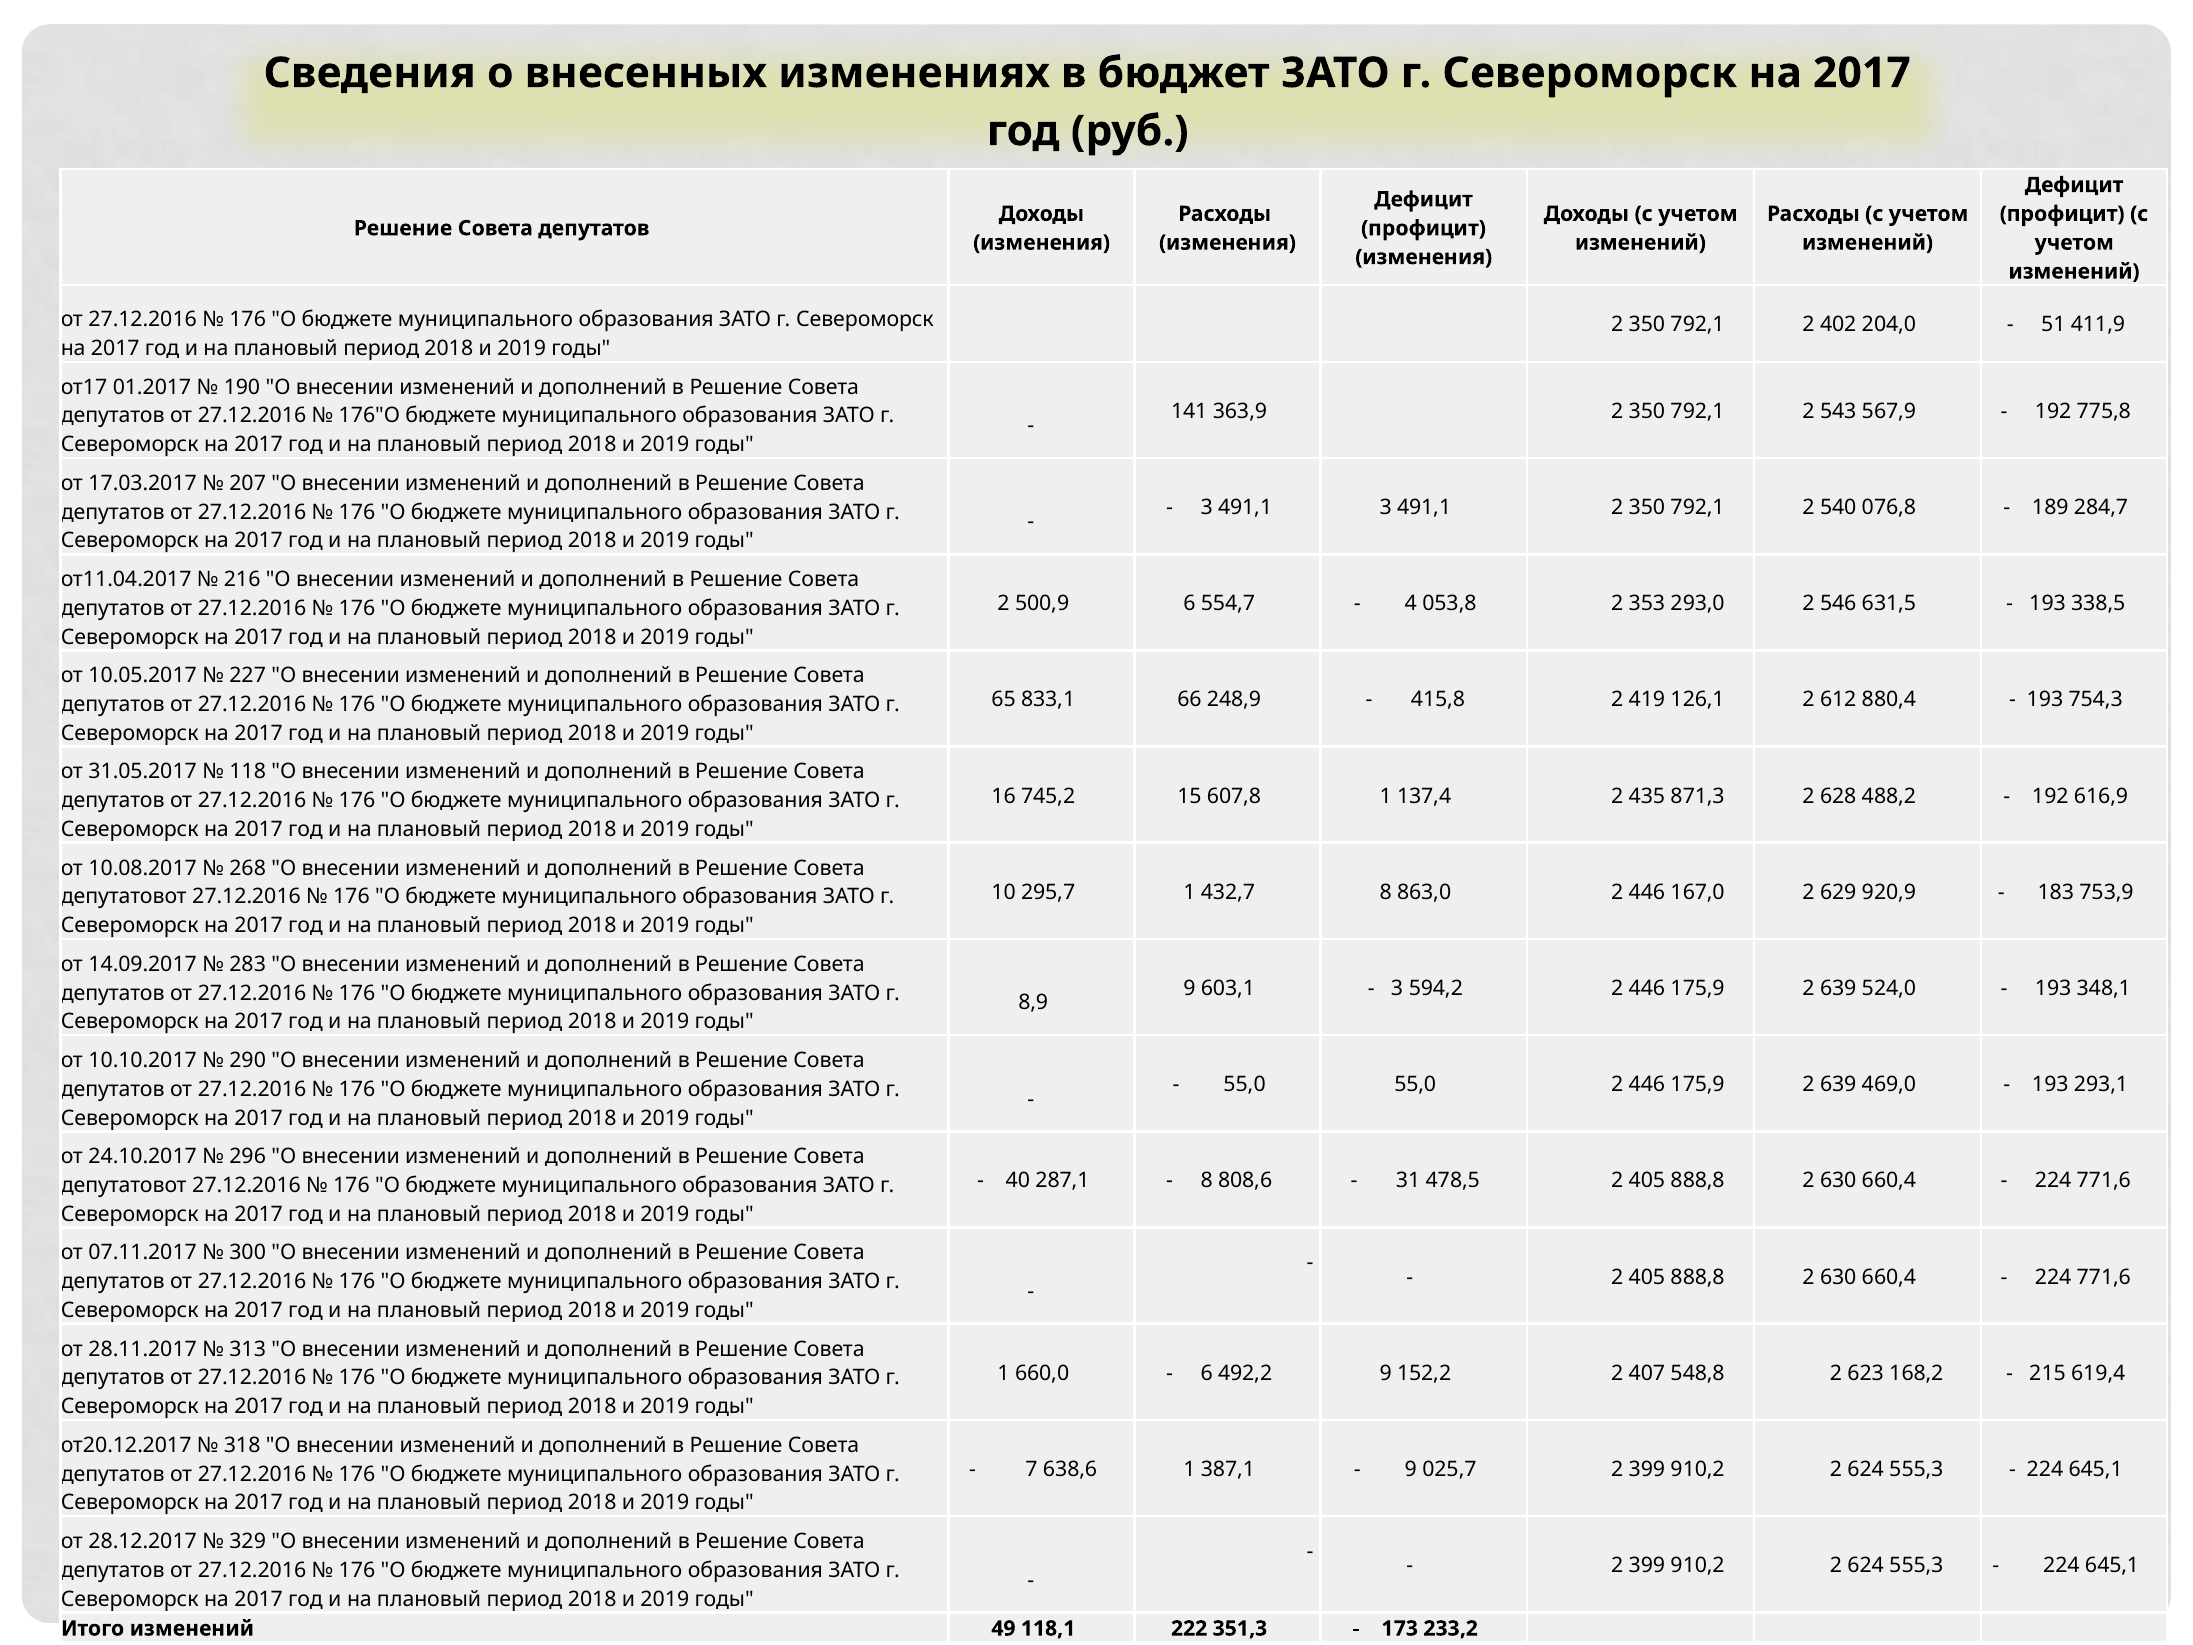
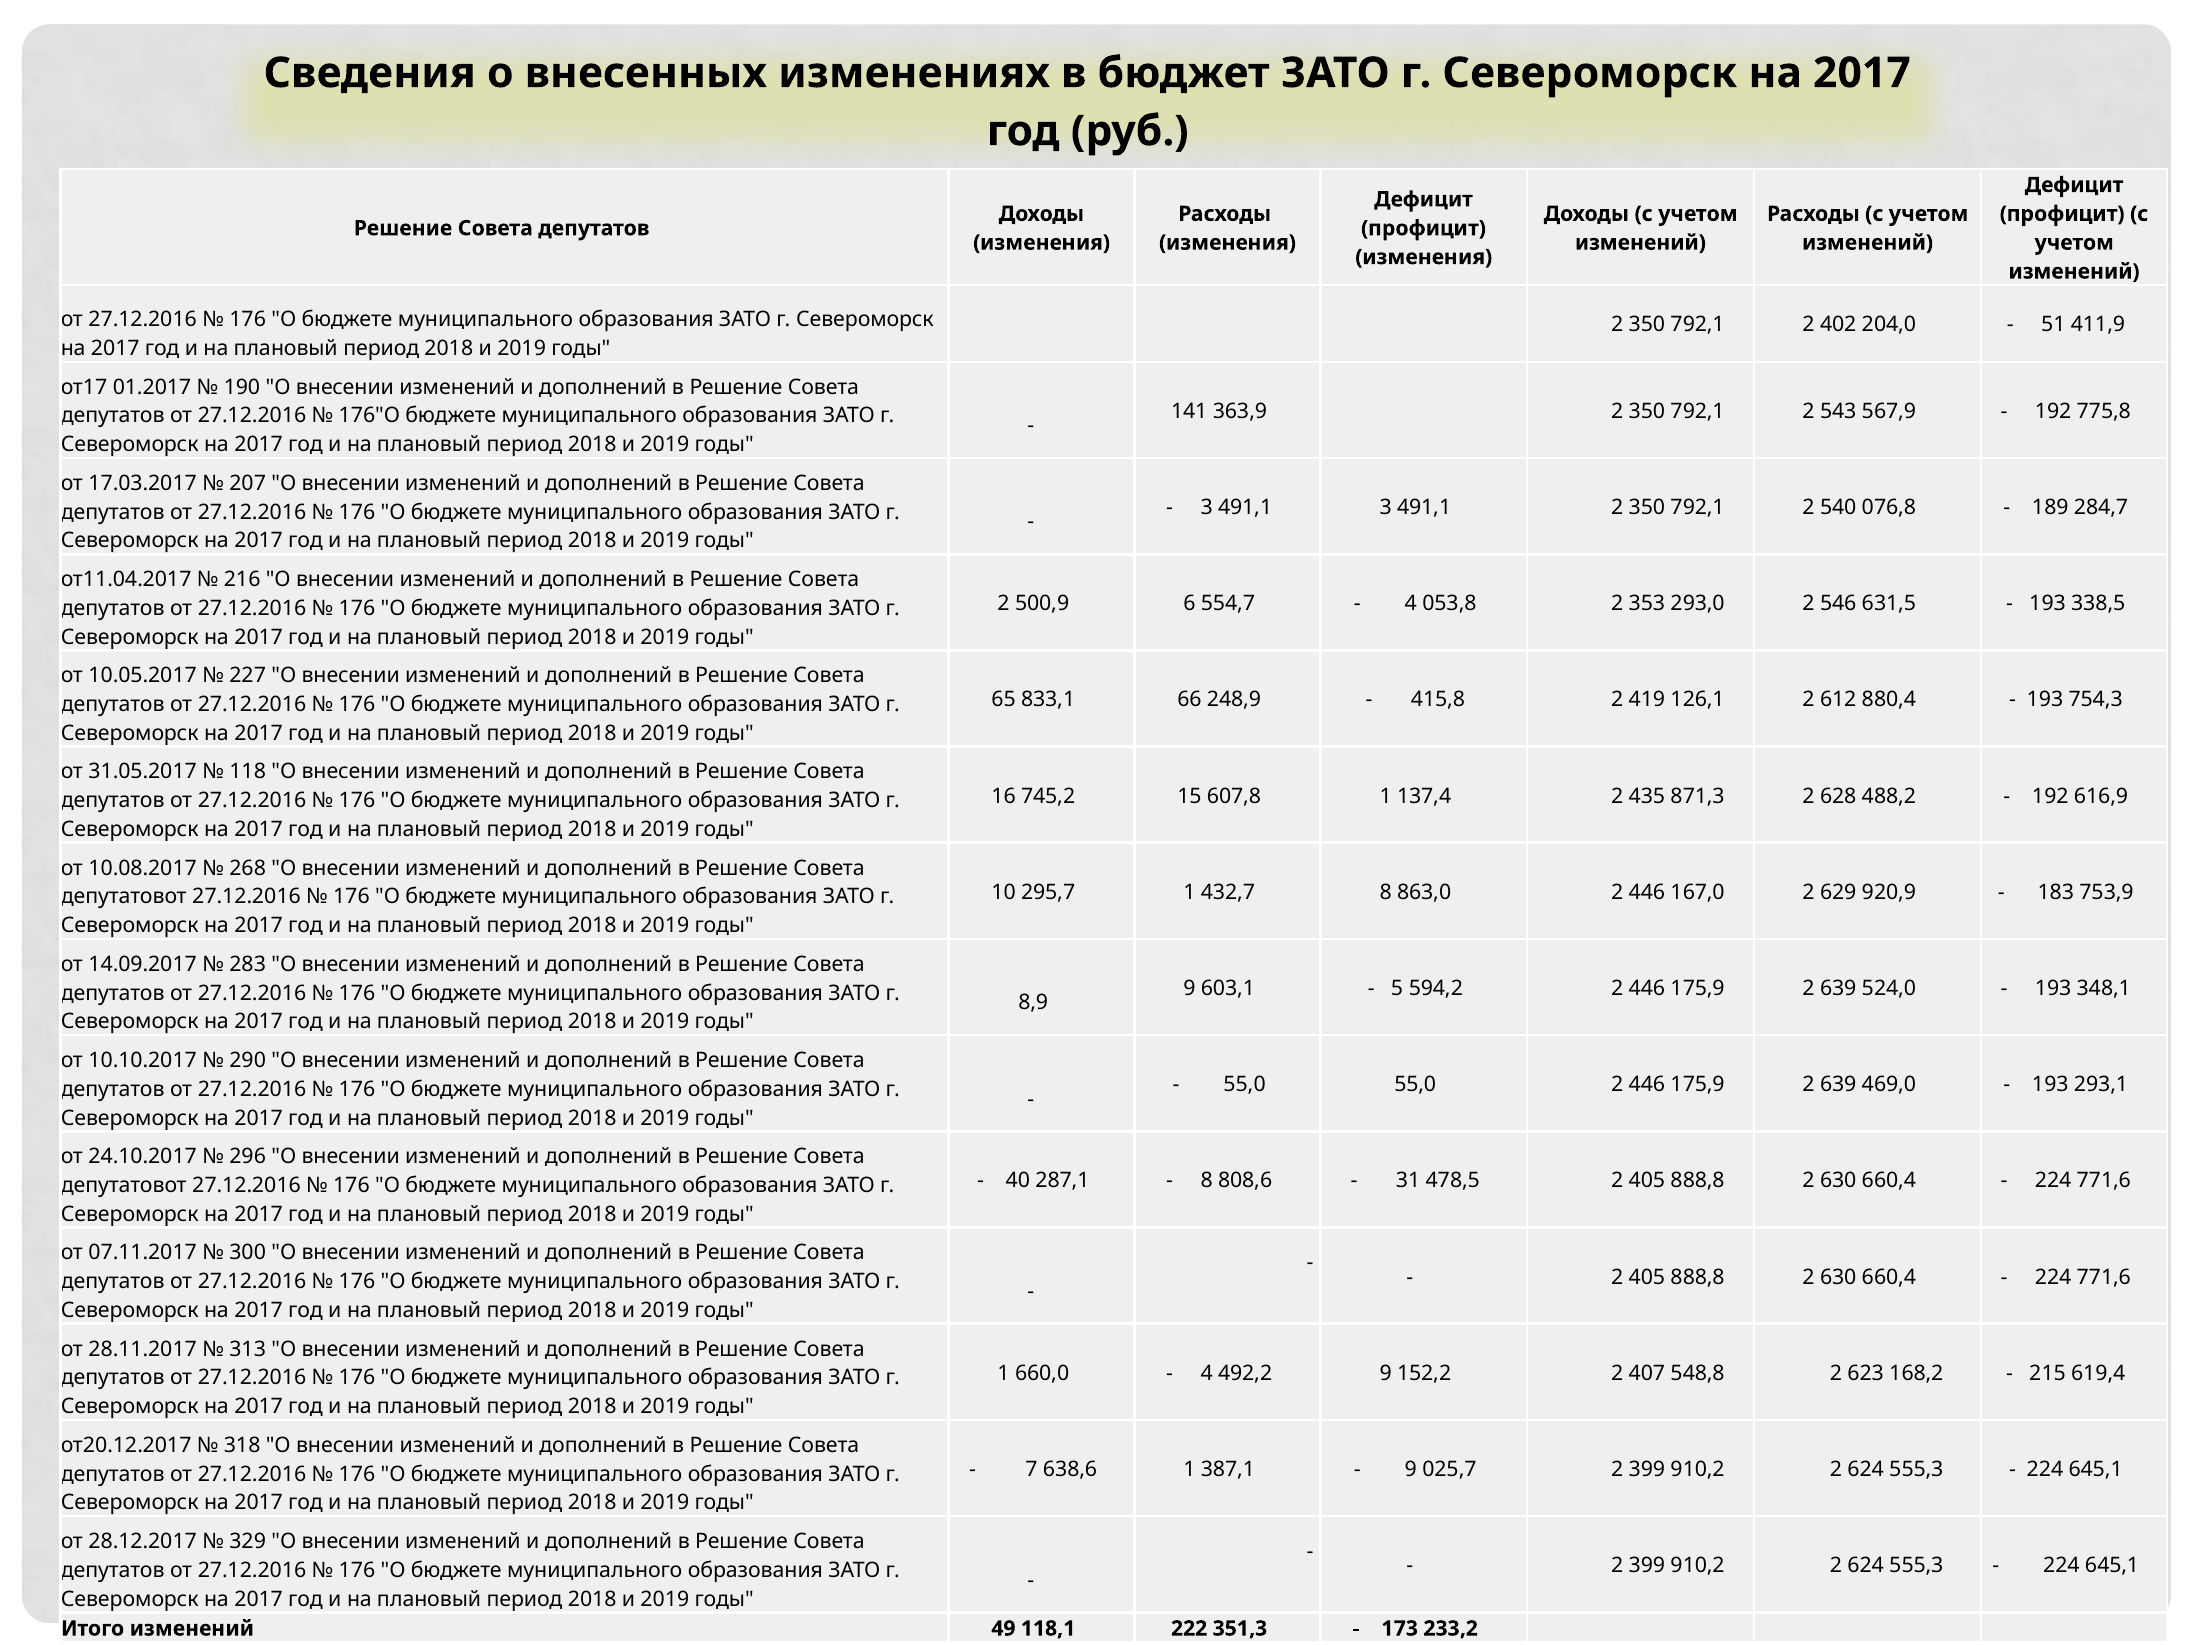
3 at (1397, 988): 3 -> 5
6 at (1207, 1373): 6 -> 4
